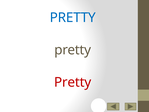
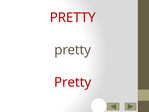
PRETTY at (73, 18) colour: blue -> red
